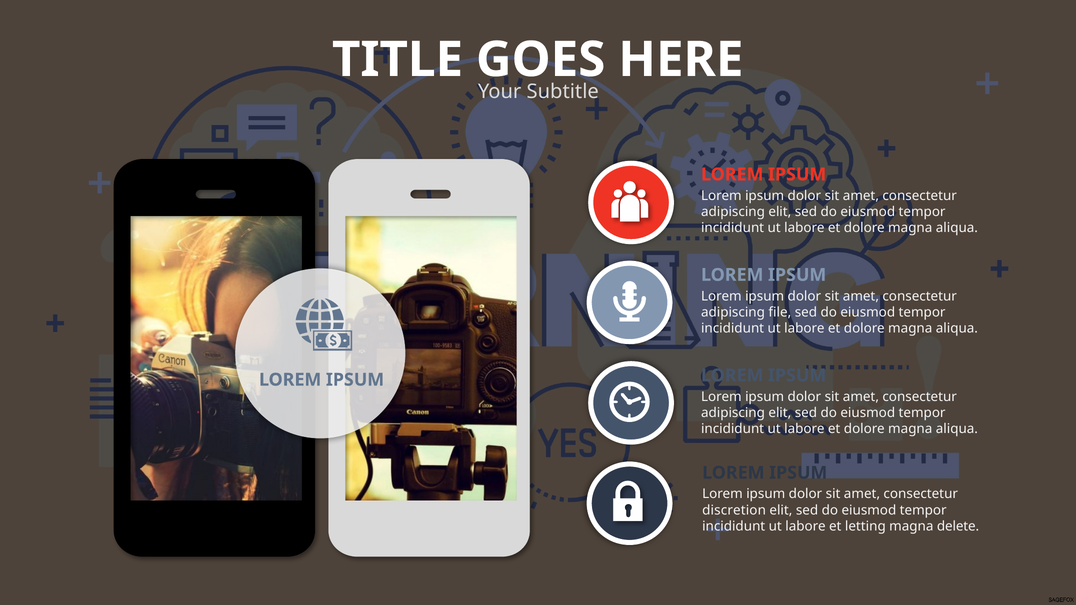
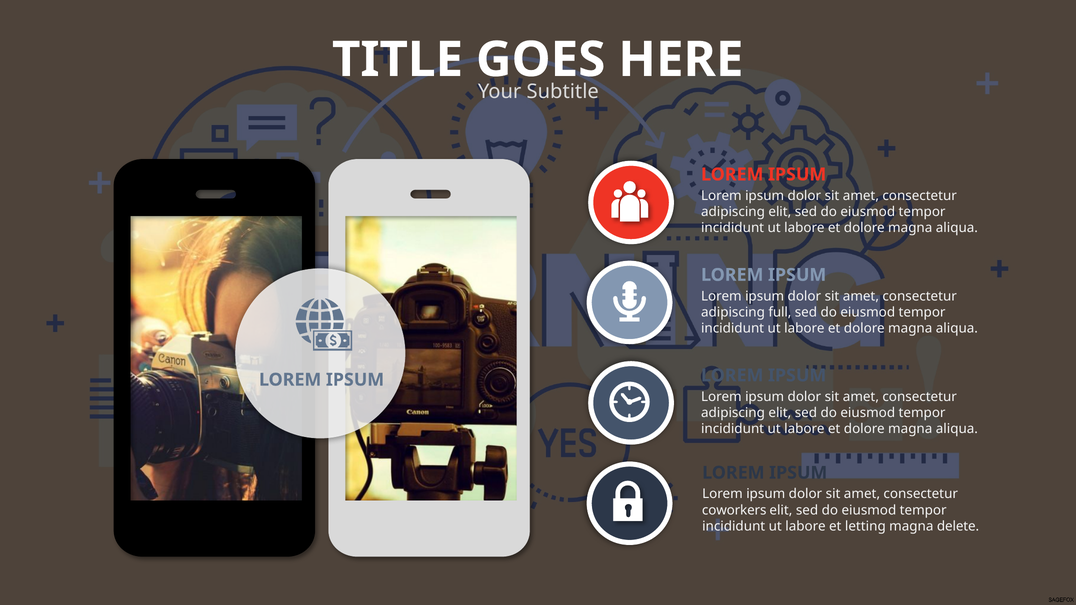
file: file -> full
discretion: discretion -> coworkers
